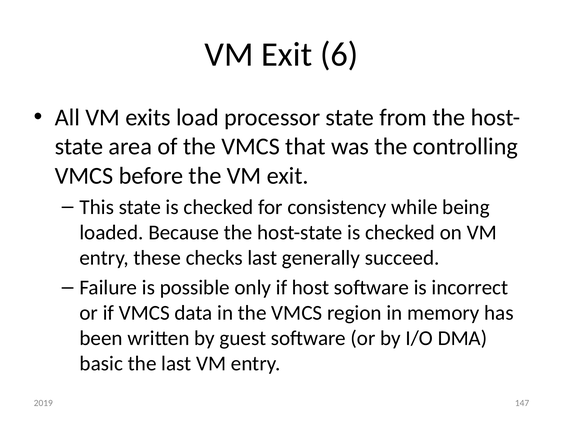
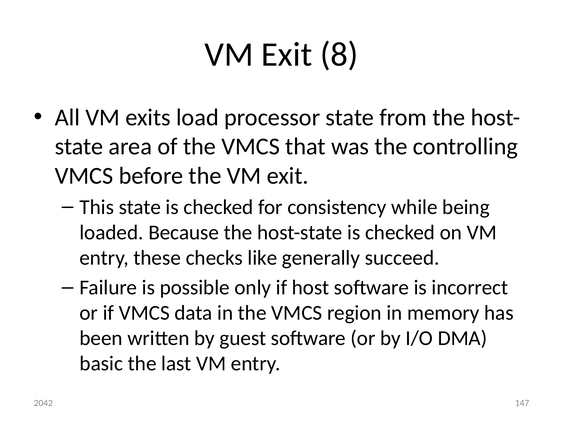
6: 6 -> 8
checks last: last -> like
2019: 2019 -> 2042
